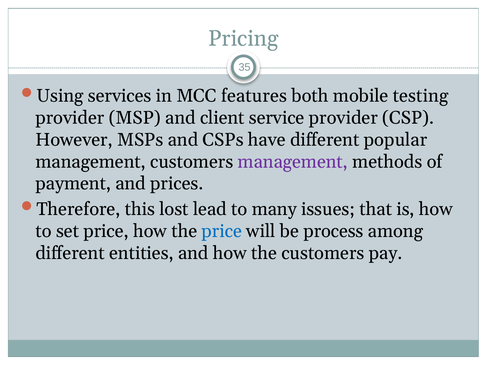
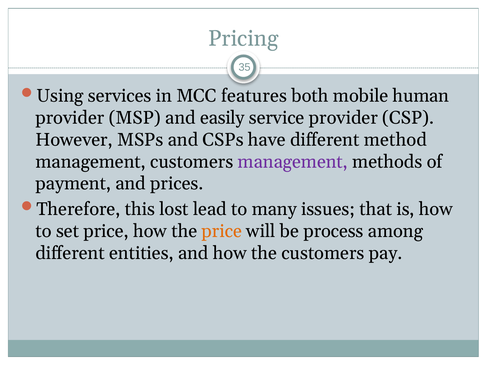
testing: testing -> human
client: client -> easily
popular: popular -> method
price at (222, 231) colour: blue -> orange
